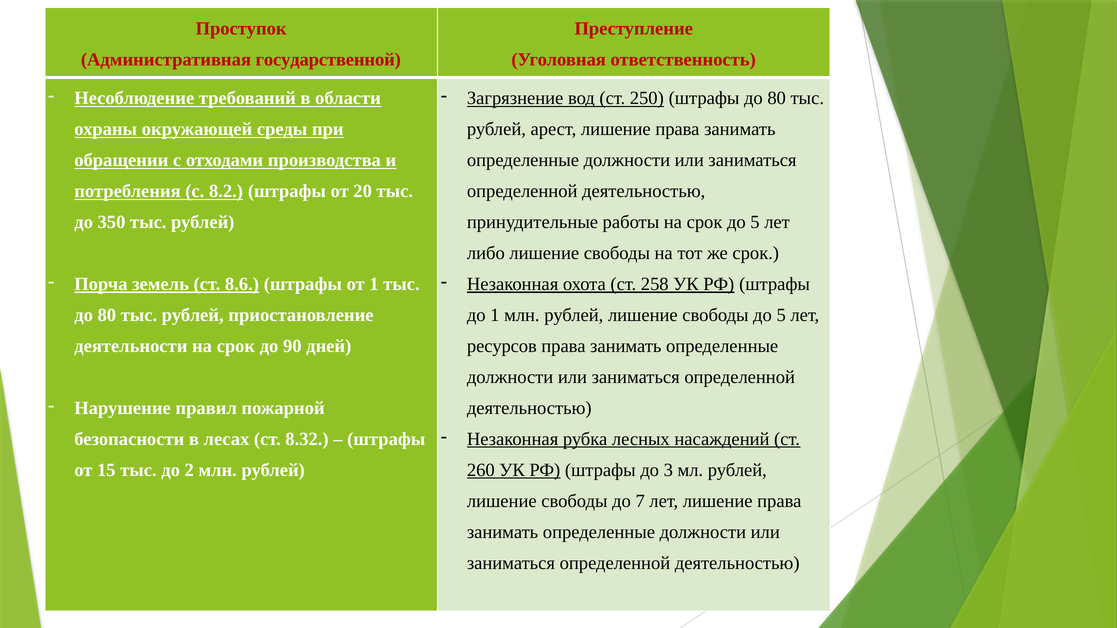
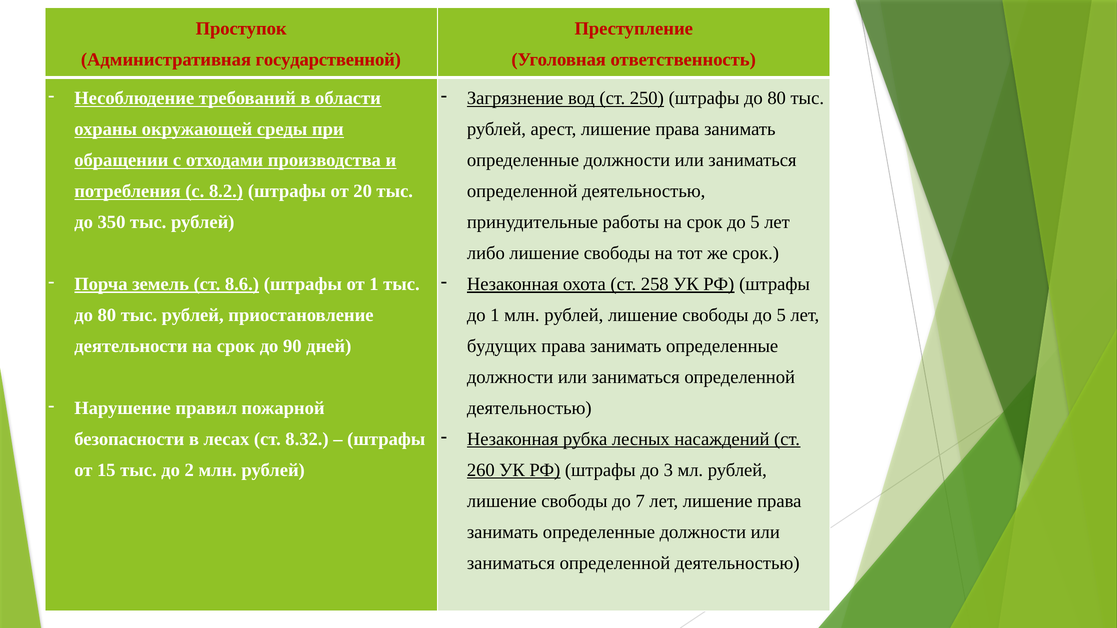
ресурсов: ресурсов -> будущих
